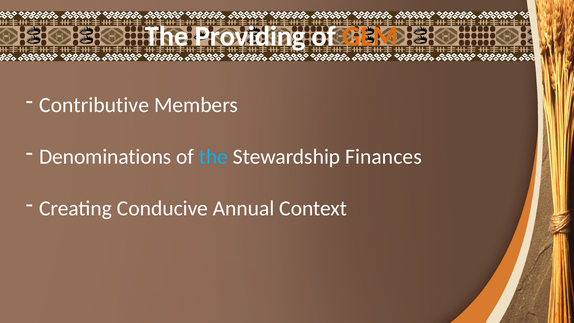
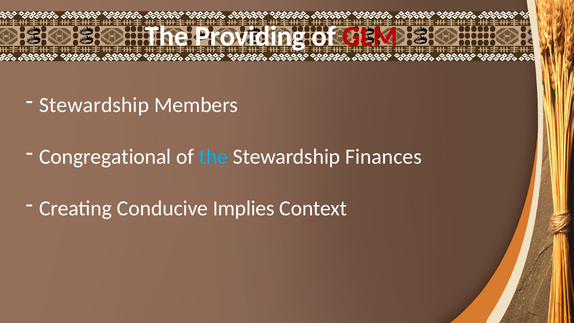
GLM colour: orange -> red
Contributive at (94, 105): Contributive -> Stewardship
Denominations: Denominations -> Congregational
Annual: Annual -> Implies
